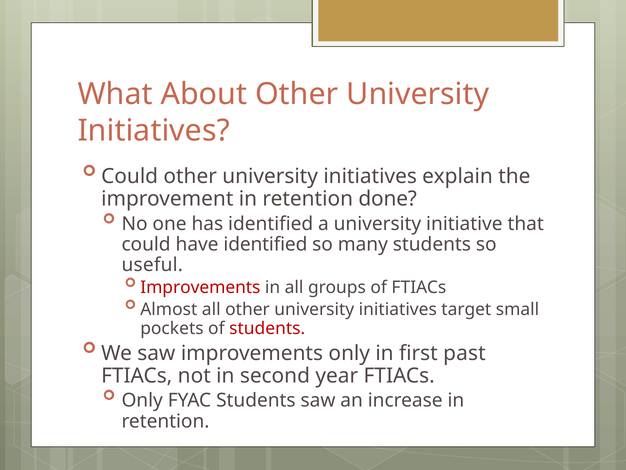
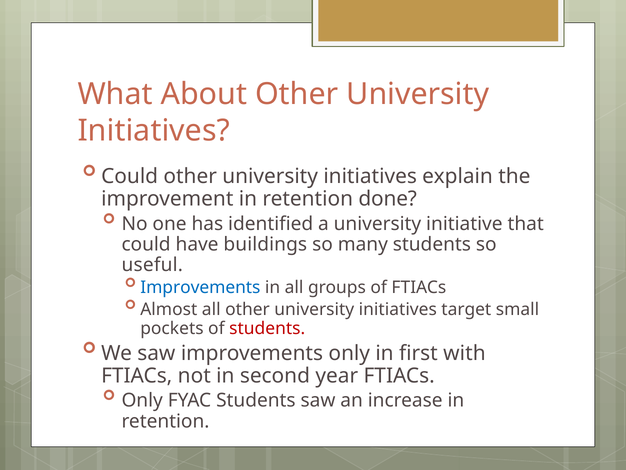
have identified: identified -> buildings
Improvements at (200, 287) colour: red -> blue
past: past -> with
